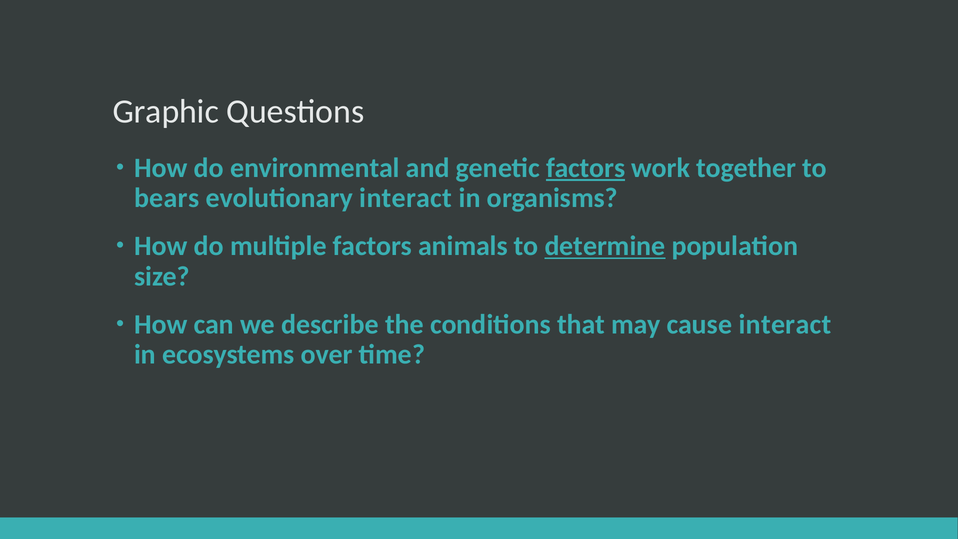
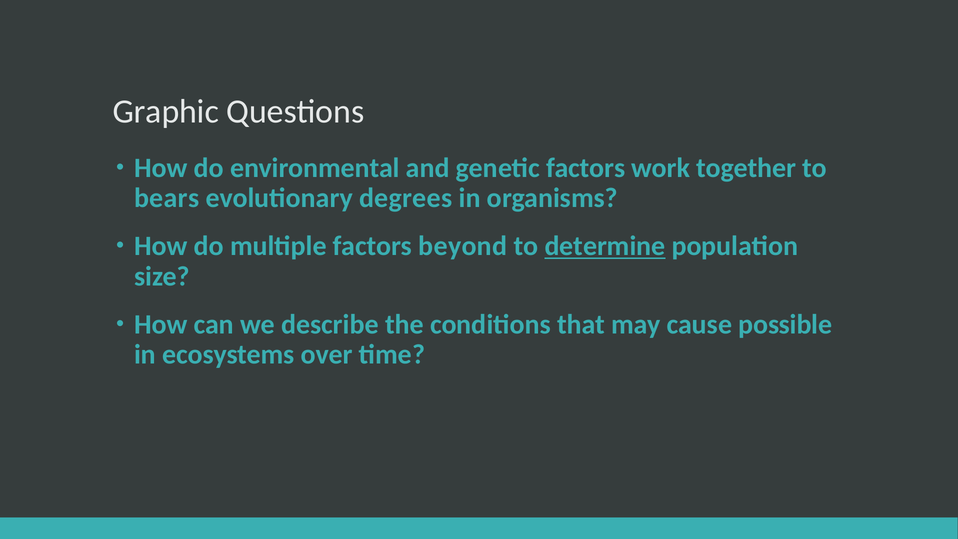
factors at (586, 168) underline: present -> none
evolutionary interact: interact -> degrees
animals: animals -> beyond
cause interact: interact -> possible
